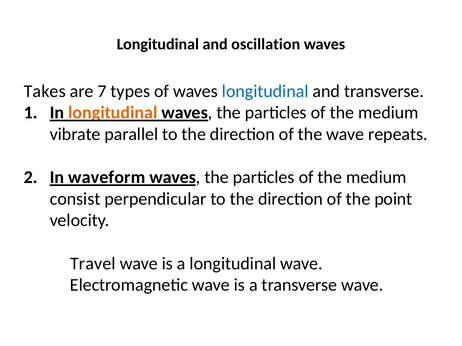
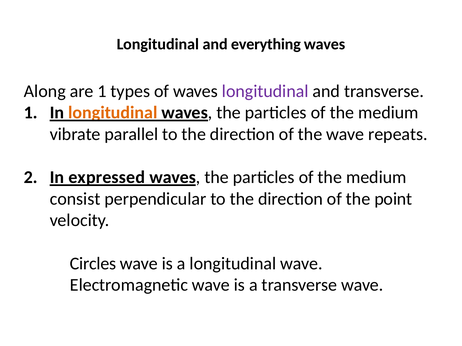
oscillation: oscillation -> everything
Takes: Takes -> Along
are 7: 7 -> 1
longitudinal at (265, 91) colour: blue -> purple
waveform: waveform -> expressed
Travel: Travel -> Circles
